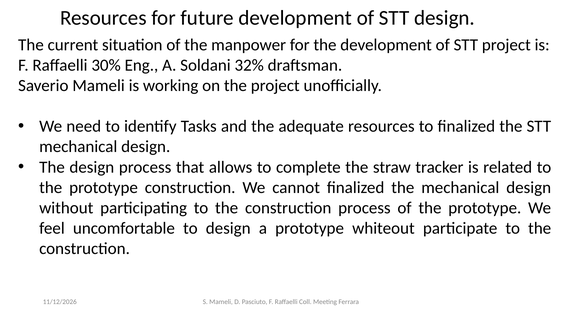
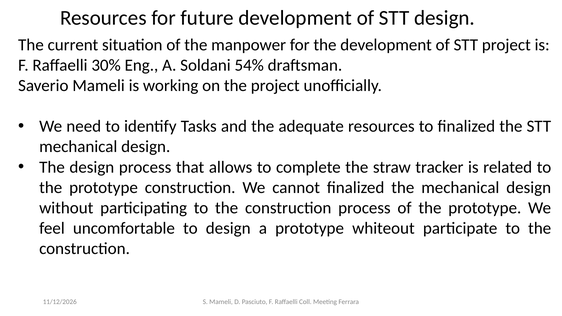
32%: 32% -> 54%
